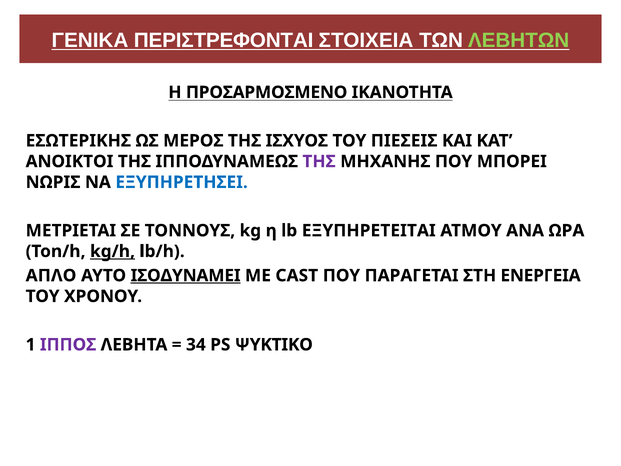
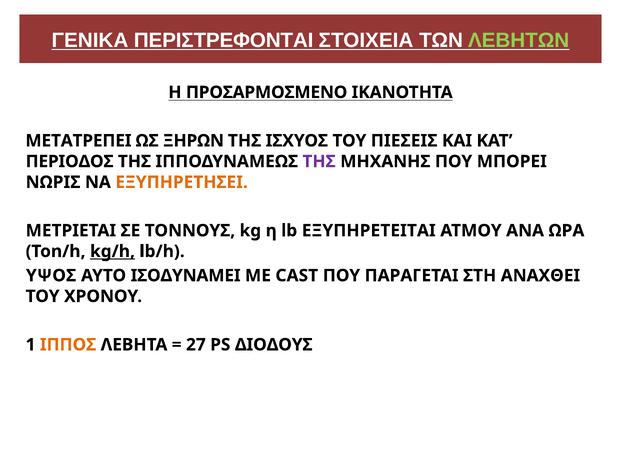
ΕΣΩΤΕΡΙΚΗΣ: ΕΣΩΤΕΡΙΚΗΣ -> ΜΕΤΑΤΡΕΠΕΙ
ΜΕΡΟΣ: ΜΕΡΟΣ -> ΞΗΡΩΝ
ΑΝΟΙΚΤΟΙ: ΑΝΟΙΚΤΟΙ -> ΠΕΡΙΟΔΟΣ
ΕΞΥΠΗΡΕΤΗΣΕΙ colour: blue -> orange
ΑΠΛΟ: ΑΠΛΟ -> ΥΨΟΣ
ΙΣΟΔΥΝΑΜΕΙ underline: present -> none
ΕΝΕΡΓΕΙΑ: ΕΝΕΡΓΕΙΑ -> ΑΝΑΧΘΕΙ
ΙΠΠΟΣ colour: purple -> orange
34: 34 -> 27
ΨΥΚΤΙΚΟ: ΨΥΚΤΙΚΟ -> ΔΙΟΔΟΥΣ
